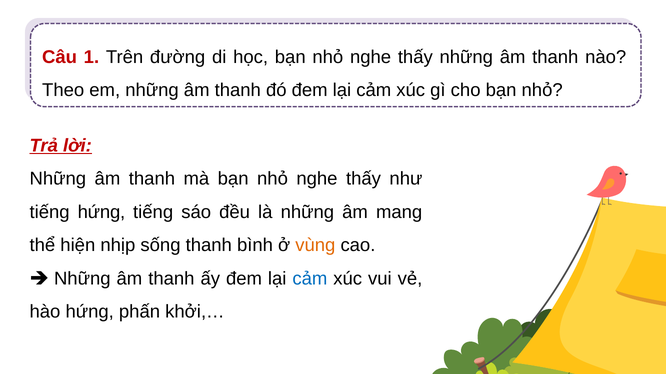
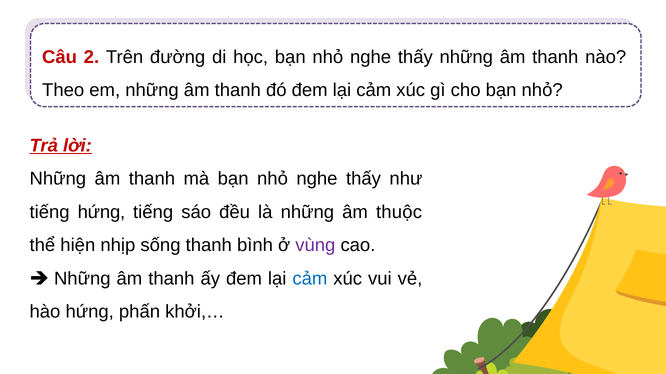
1: 1 -> 2
mang: mang -> thuộc
vùng colour: orange -> purple
